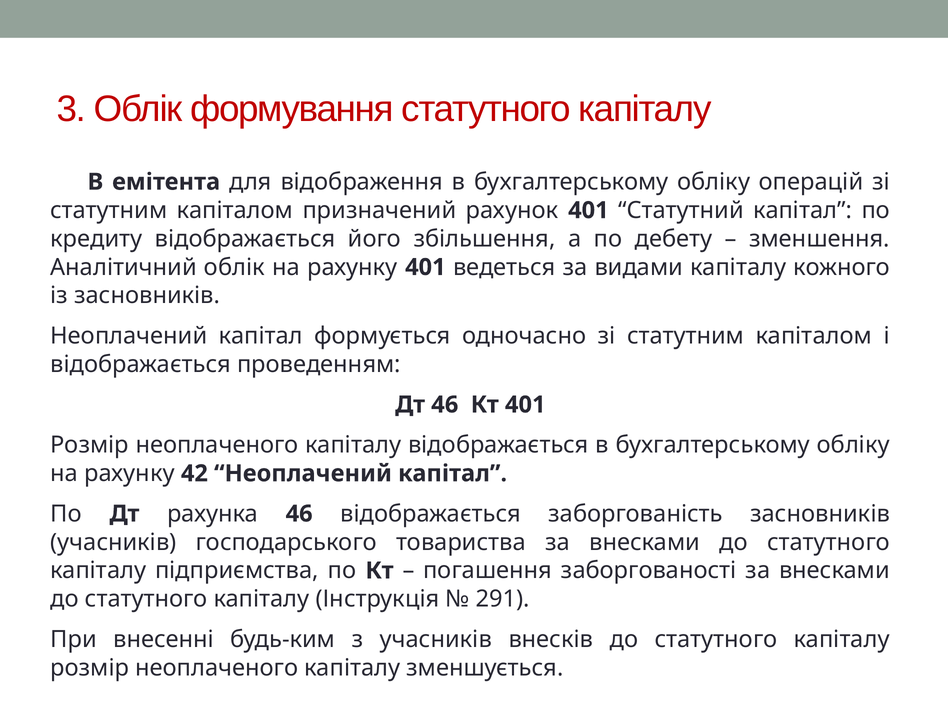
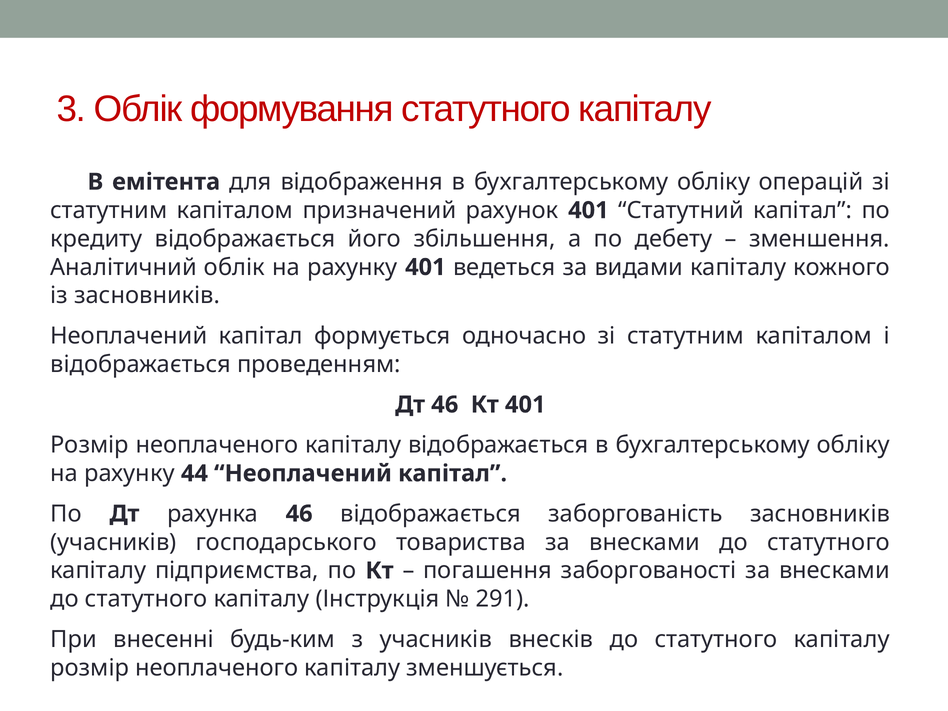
42: 42 -> 44
